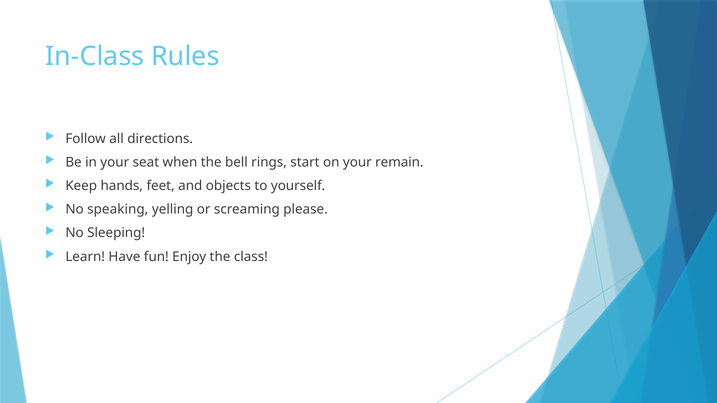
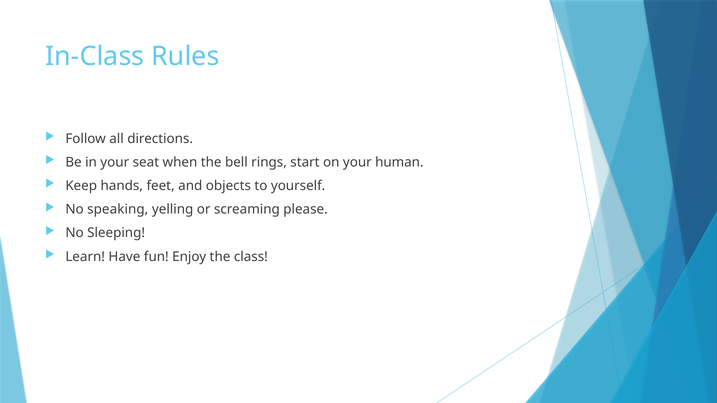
remain: remain -> human
